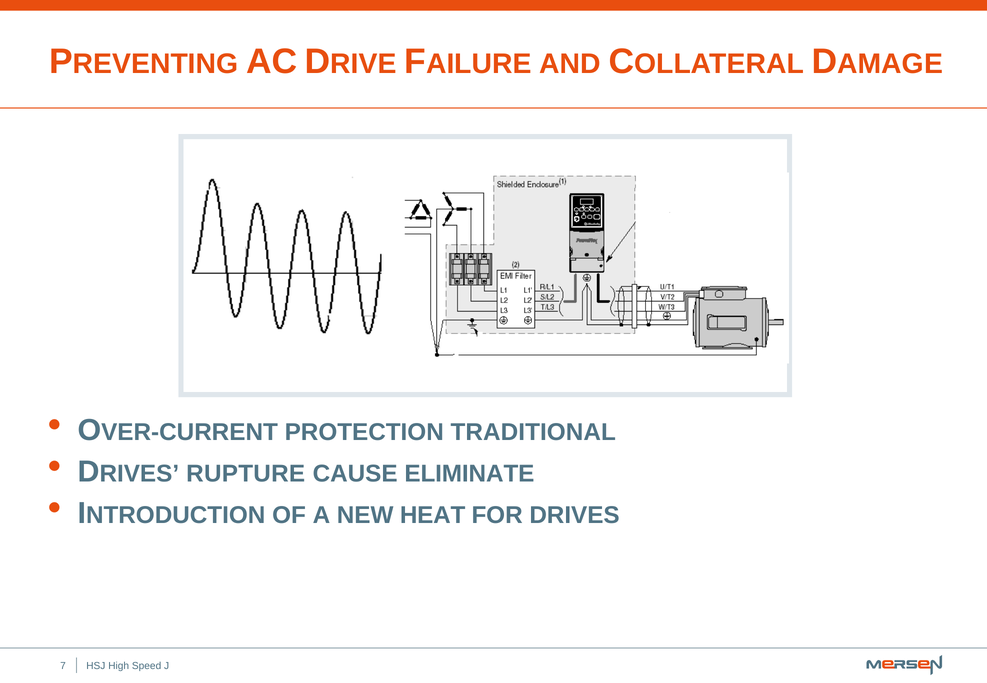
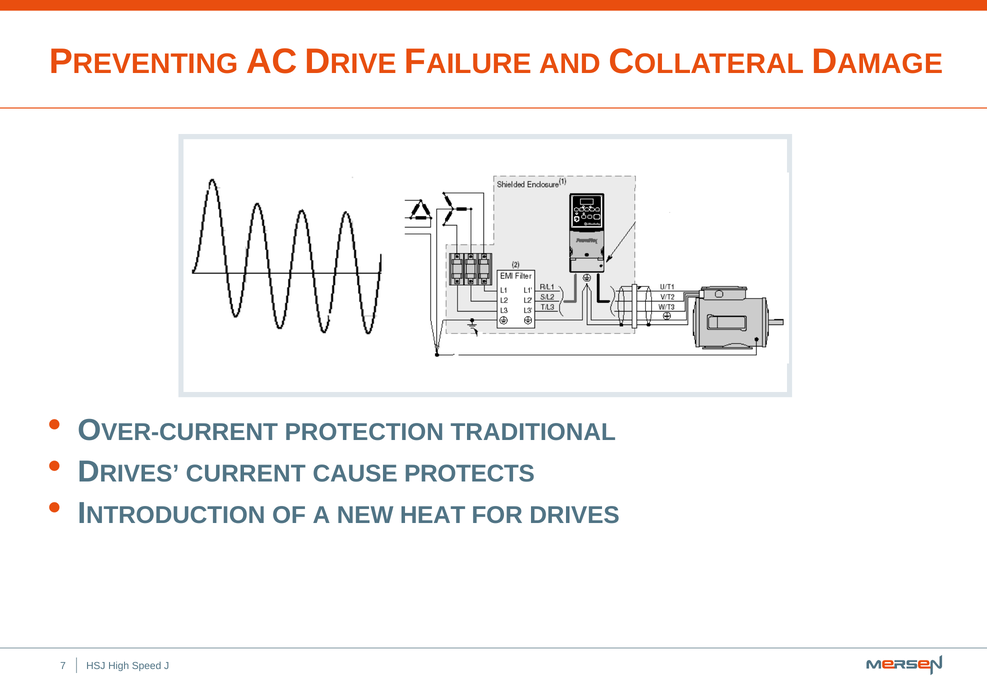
RUPTURE: RUPTURE -> CURRENT
ELIMINATE: ELIMINATE -> PROTECTS
